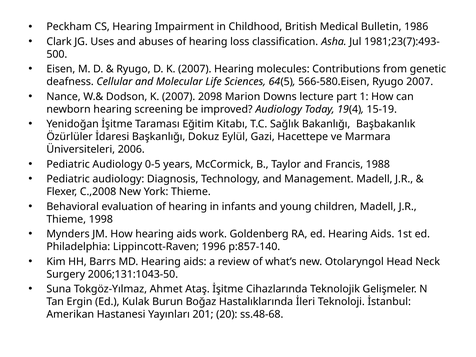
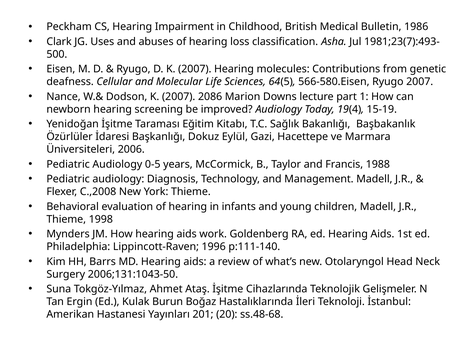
2098: 2098 -> 2086
p:857-140: p:857-140 -> p:111-140
